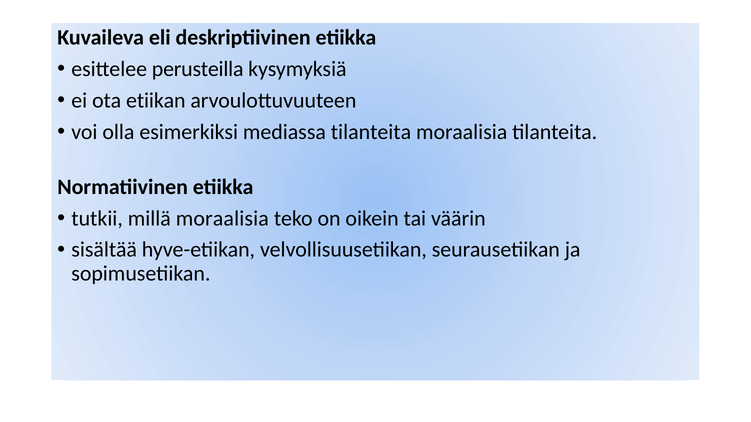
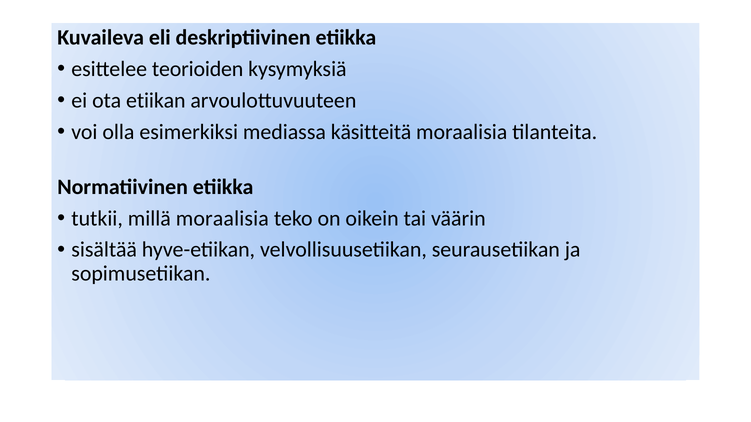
perusteilla: perusteilla -> teorioiden
mediassa tilanteita: tilanteita -> käsitteitä
